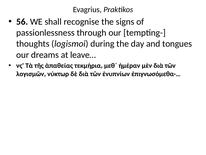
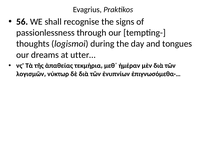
leave…: leave… -> utter…
